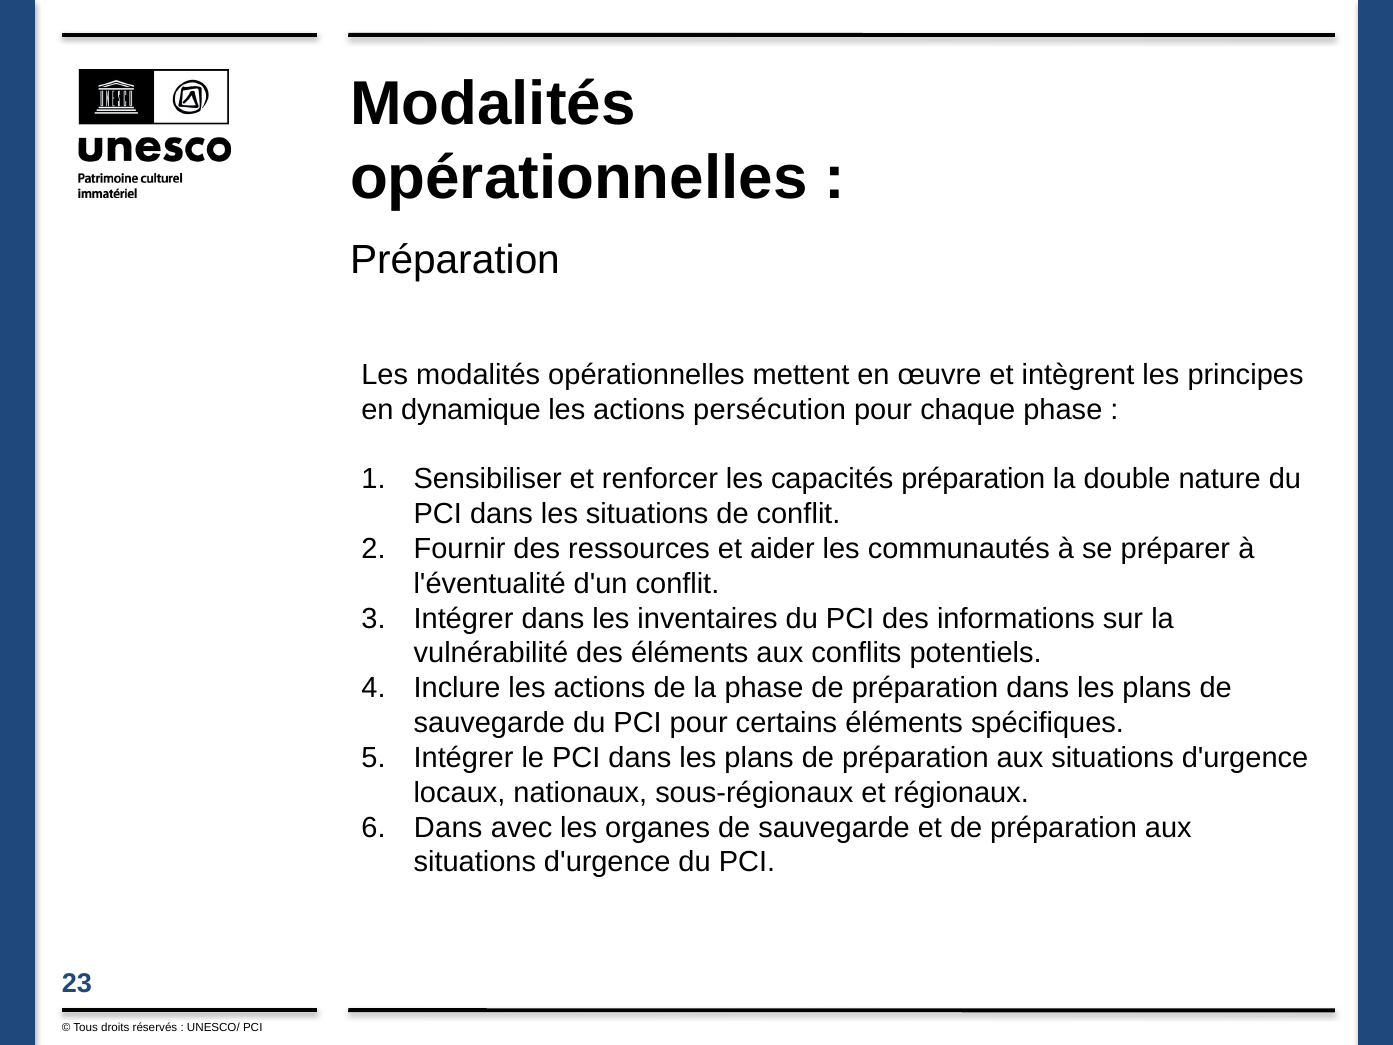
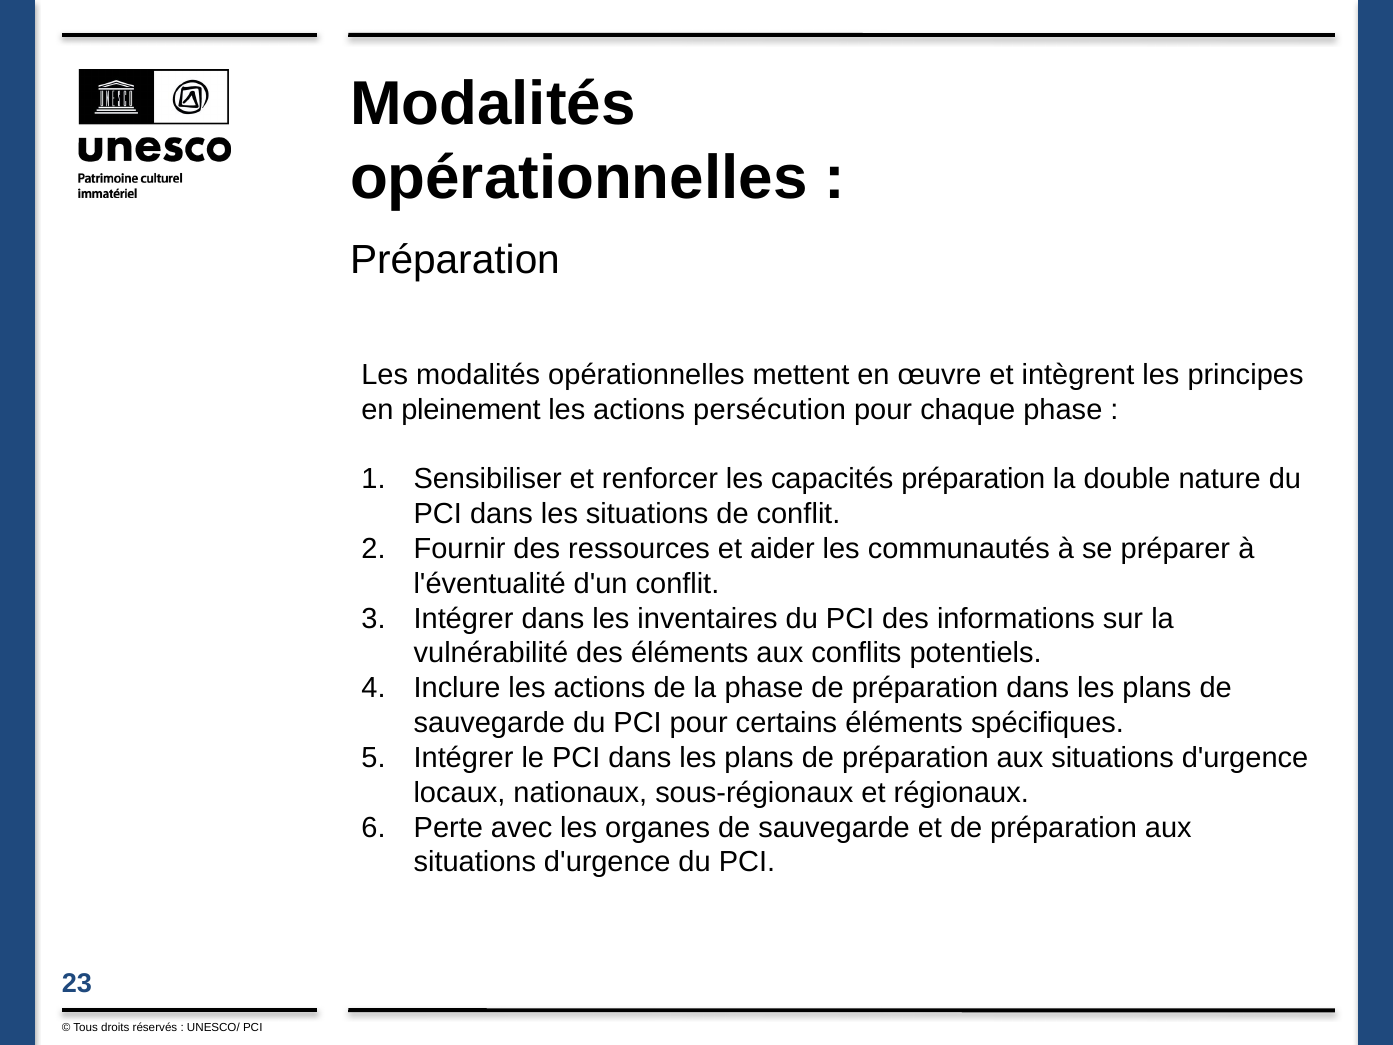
dynamique: dynamique -> pleinement
Dans at (448, 827): Dans -> Perte
